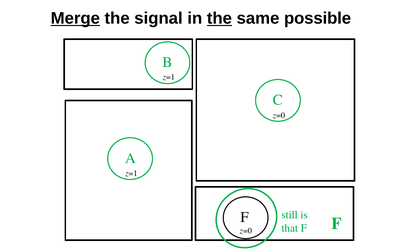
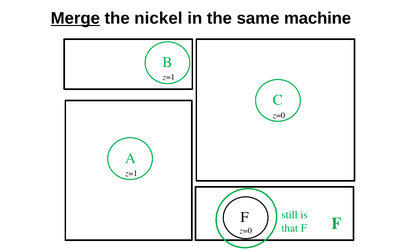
signal: signal -> nickel
the at (219, 18) underline: present -> none
possible: possible -> machine
